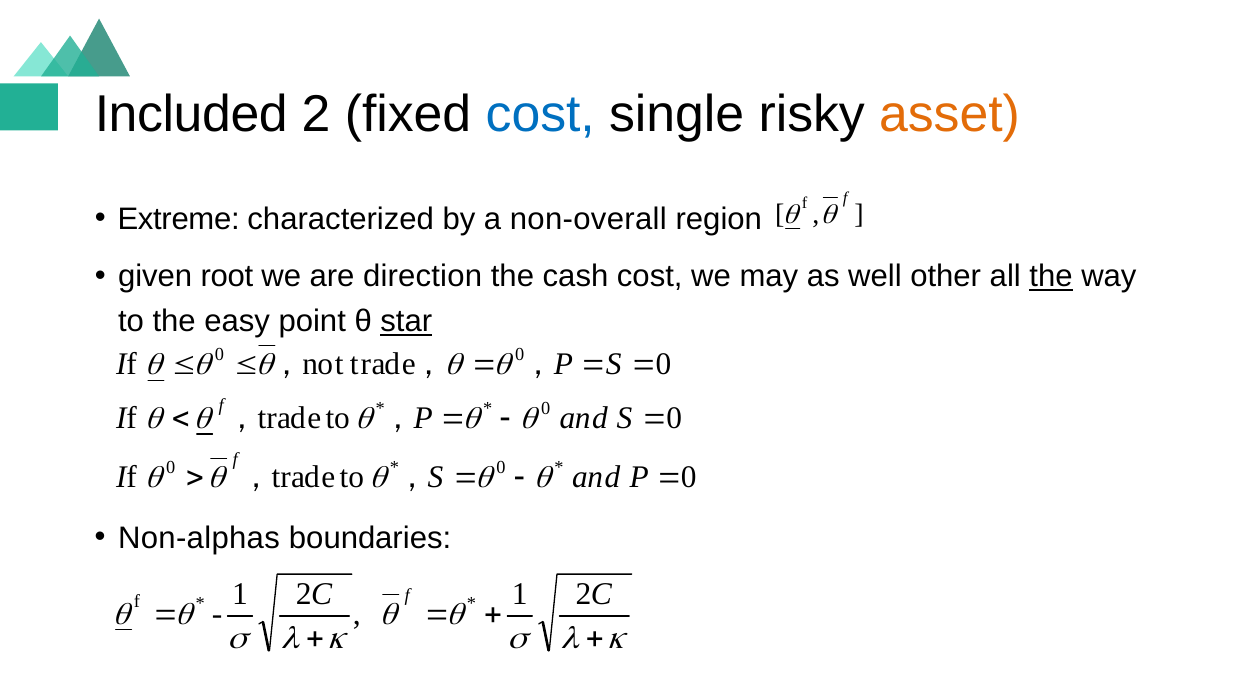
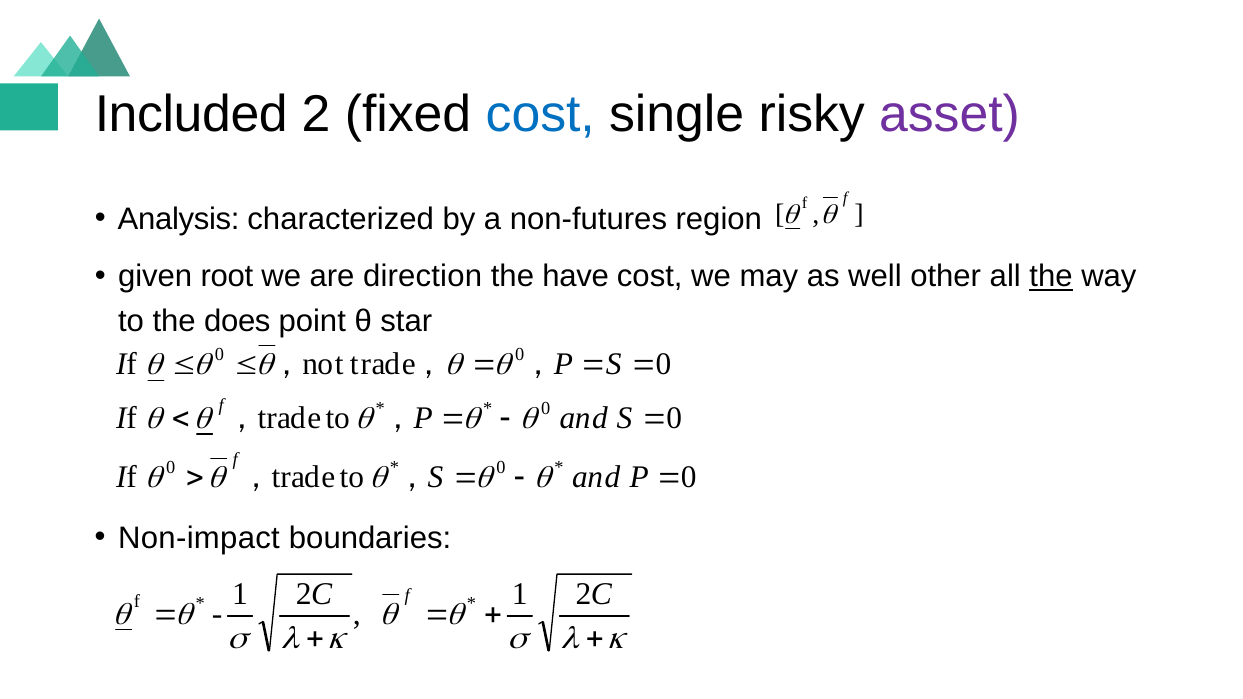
asset colour: orange -> purple
Extreme: Extreme -> Analysis
non-overall: non-overall -> non-futures
cash: cash -> have
easy: easy -> does
star underline: present -> none
Non-alphas: Non-alphas -> Non-impact
